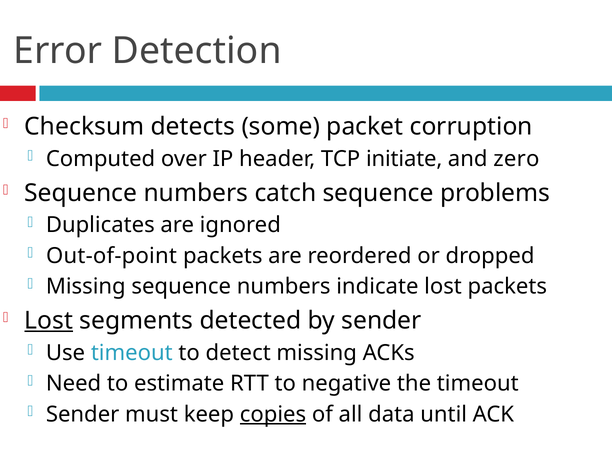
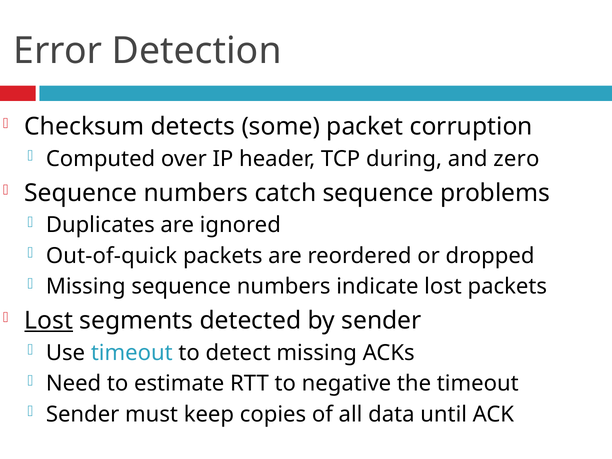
initiate: initiate -> during
Out-of-point: Out-of-point -> Out-of-quick
copies underline: present -> none
